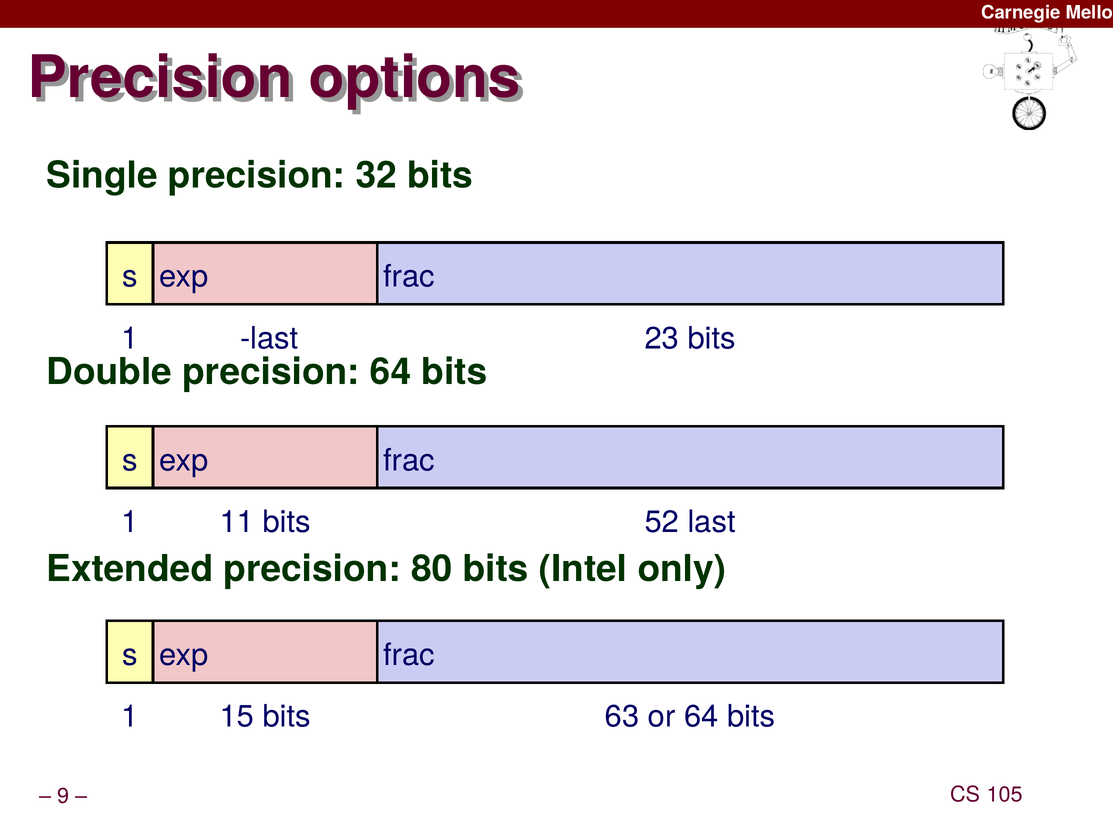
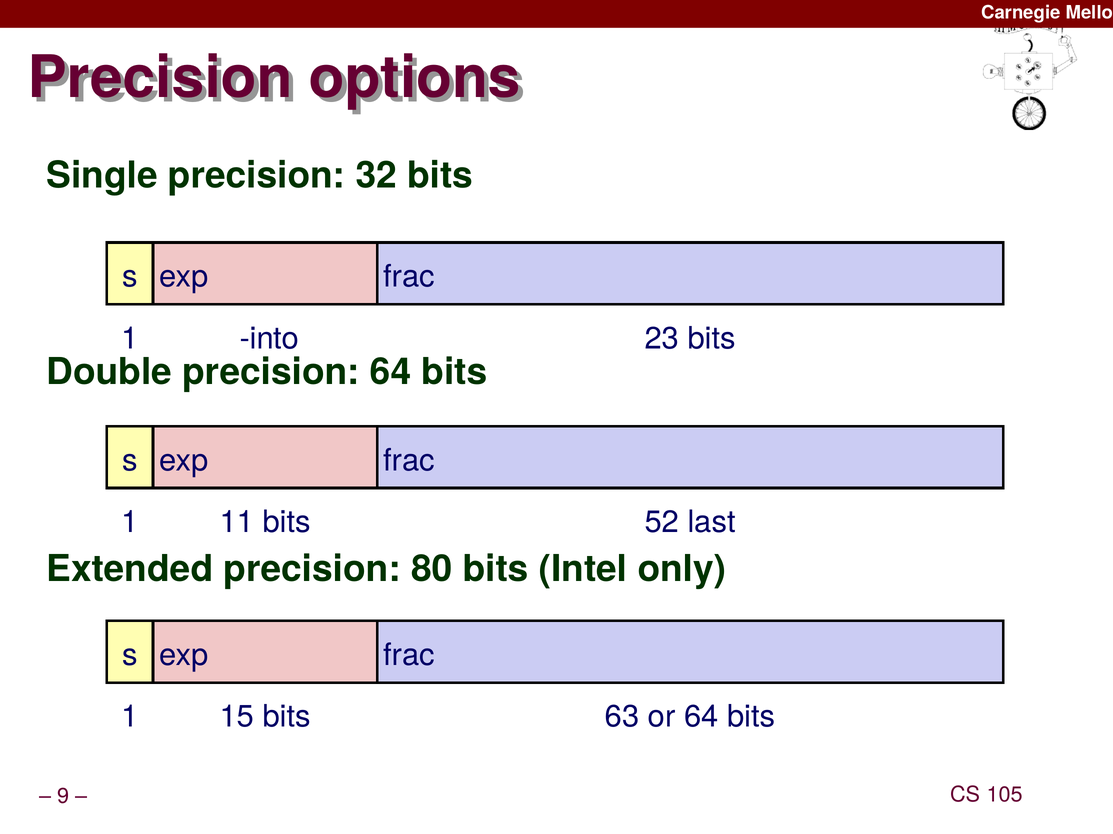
1 last: last -> into
